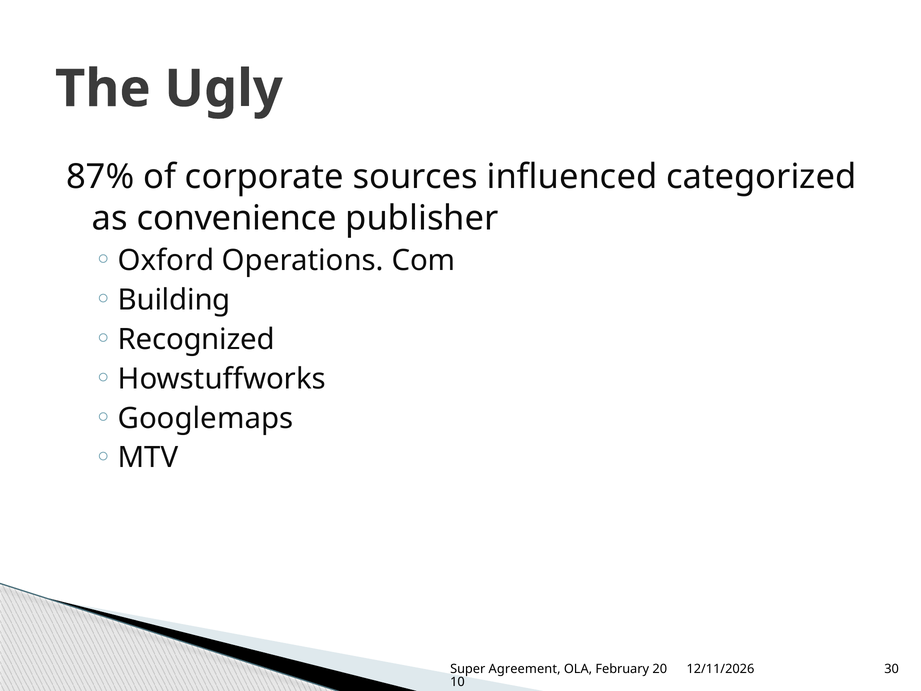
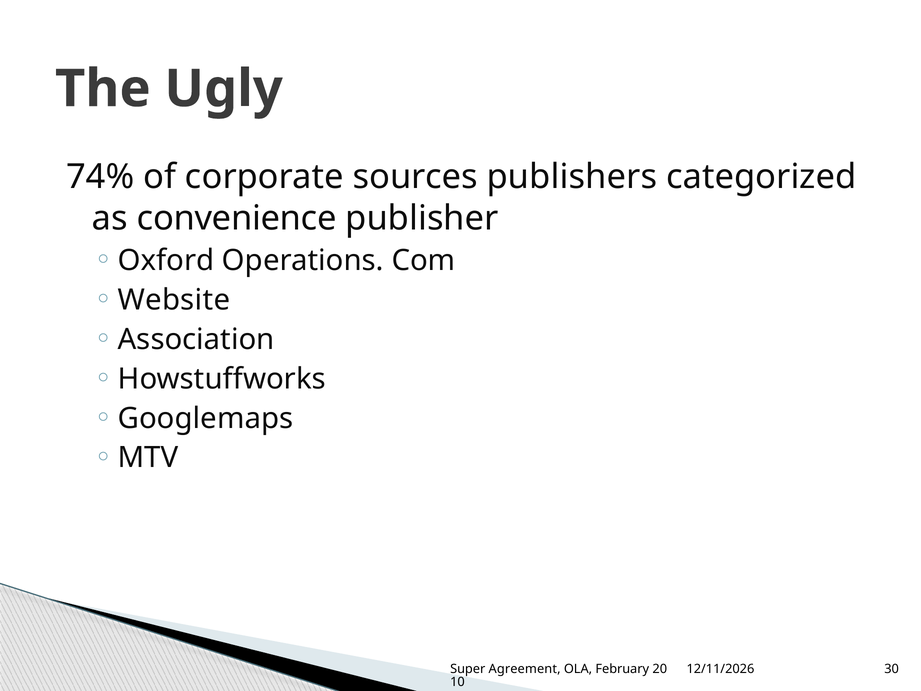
87%: 87% -> 74%
influenced: influenced -> publishers
Building: Building -> Website
Recognized: Recognized -> Association
